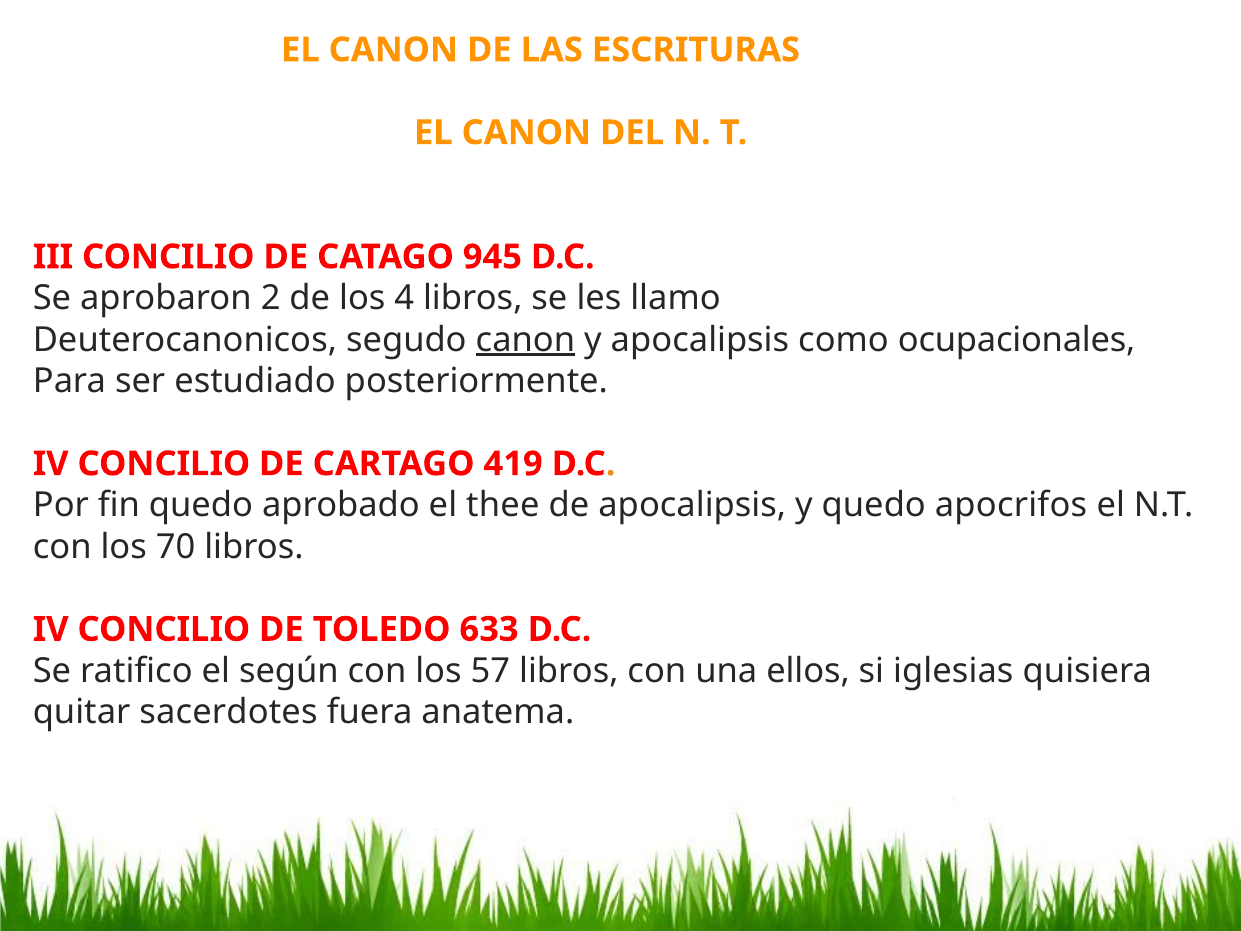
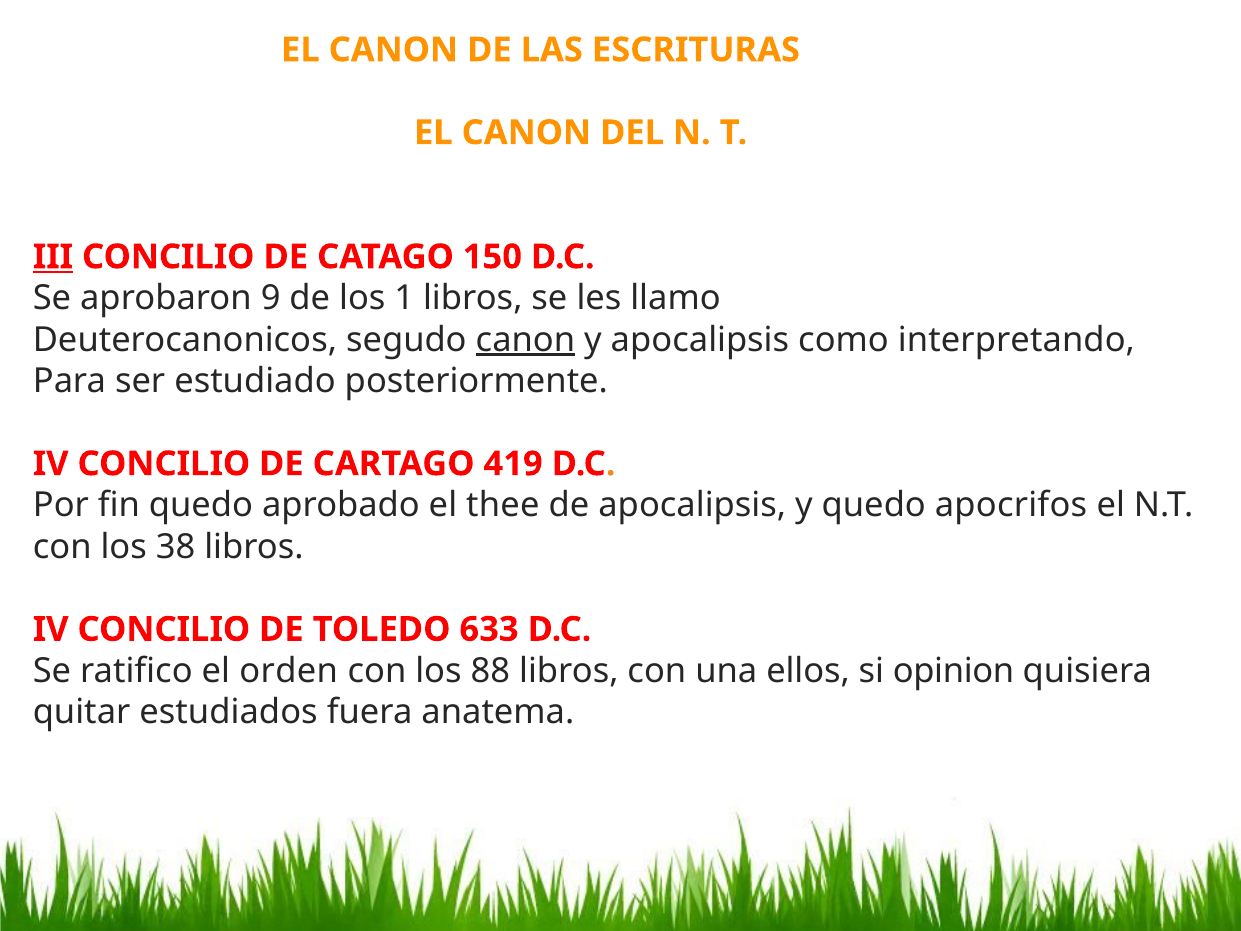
III underline: none -> present
945: 945 -> 150
2: 2 -> 9
4: 4 -> 1
ocupacionales: ocupacionales -> interpretando
70: 70 -> 38
según: según -> orden
57: 57 -> 88
iglesias: iglesias -> opinion
sacerdotes: sacerdotes -> estudiados
